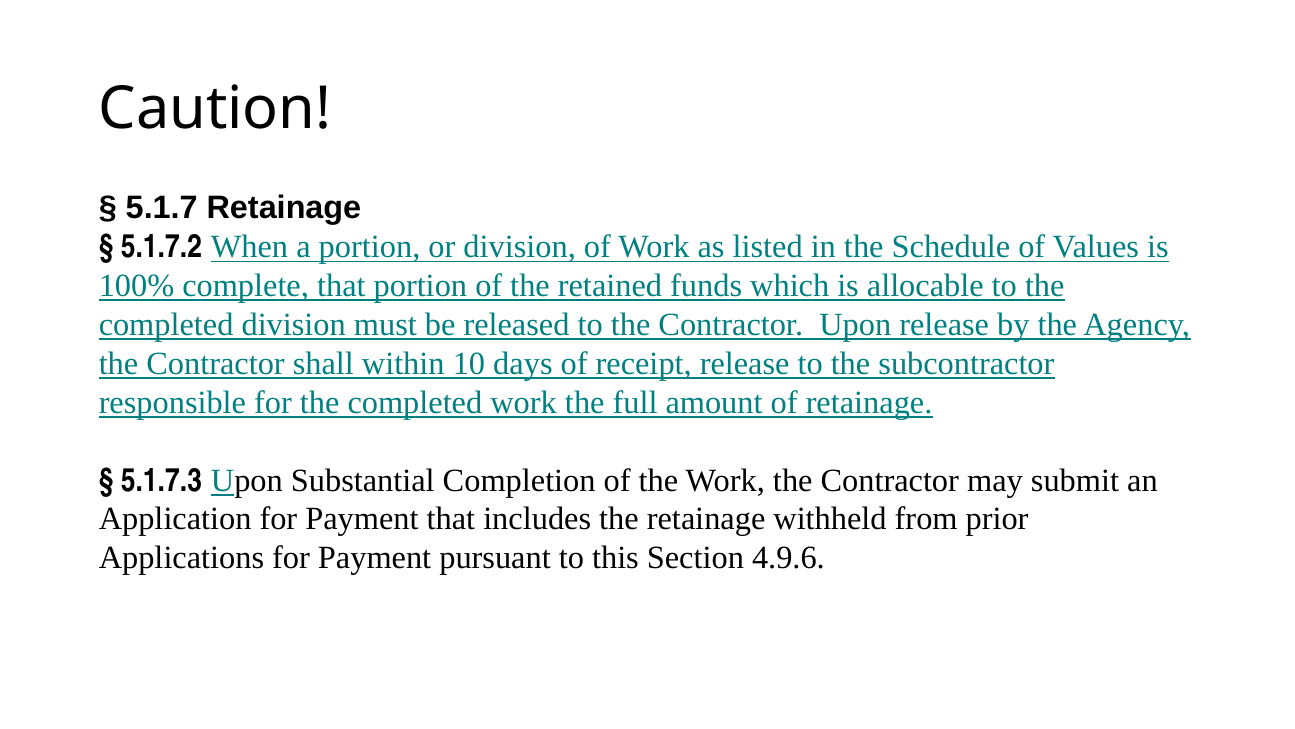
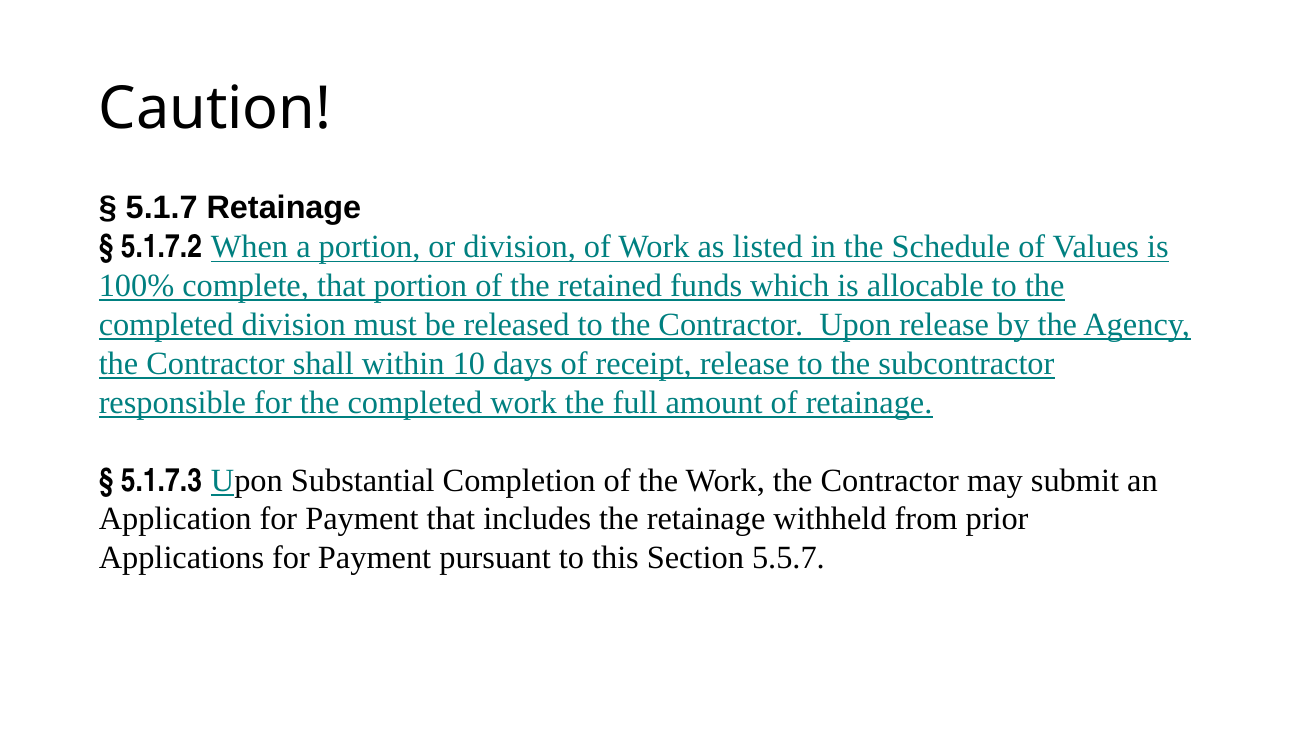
4.9.6: 4.9.6 -> 5.5.7
